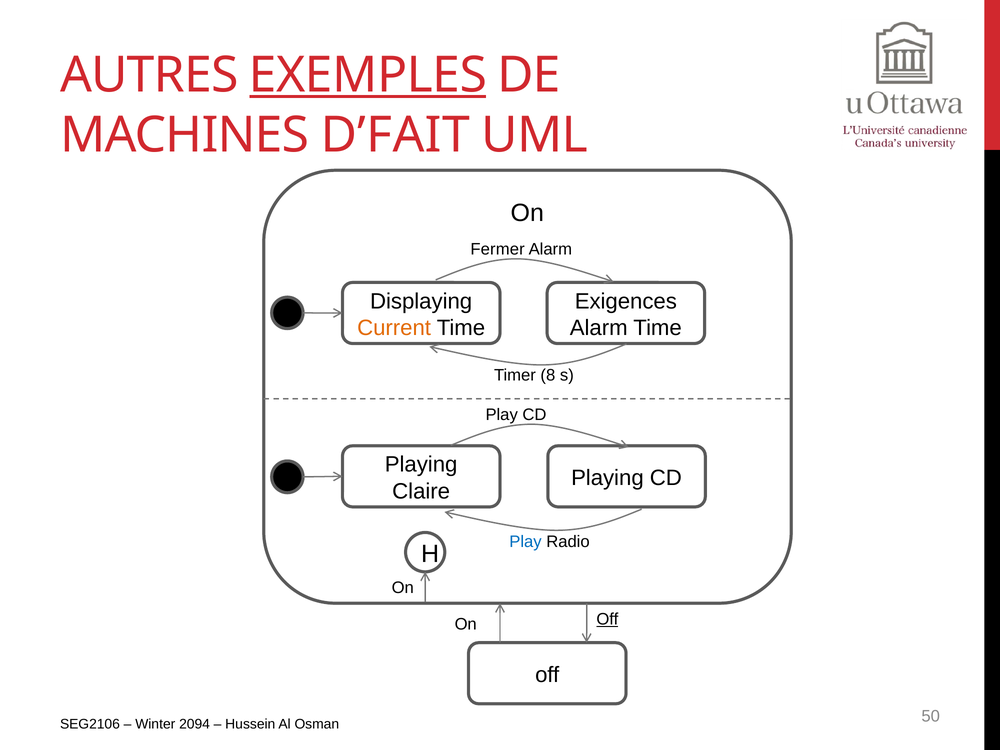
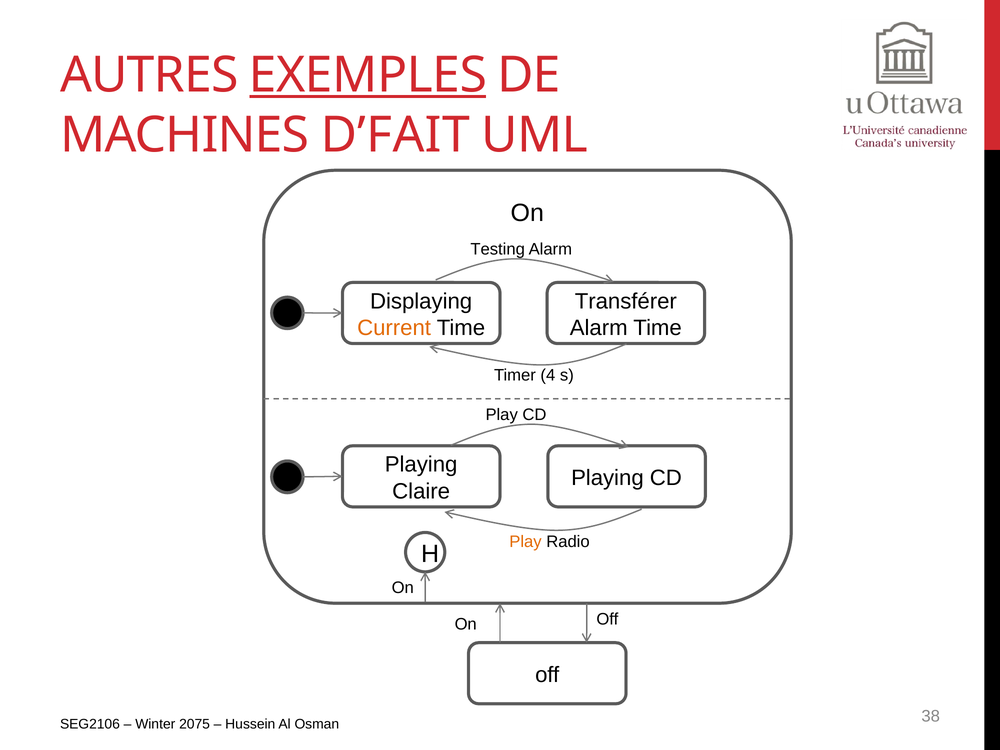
Fermer: Fermer -> Testing
Exigences: Exigences -> Transférer
8: 8 -> 4
Play at (525, 542) colour: blue -> orange
Off at (607, 619) underline: present -> none
2094: 2094 -> 2075
50: 50 -> 38
